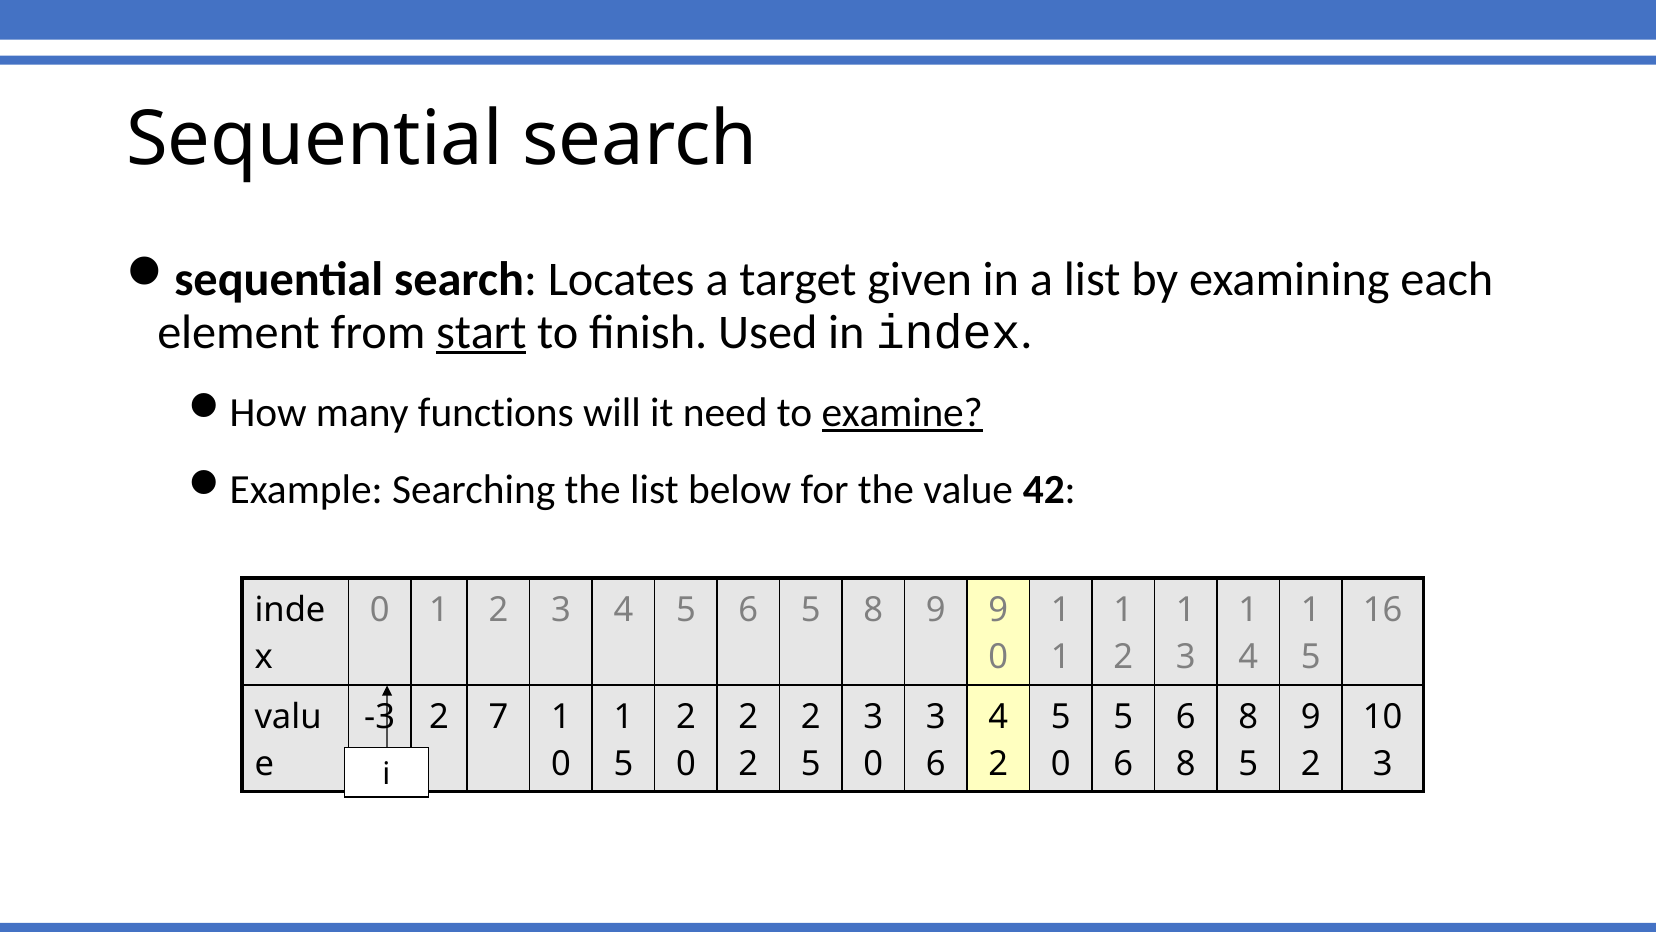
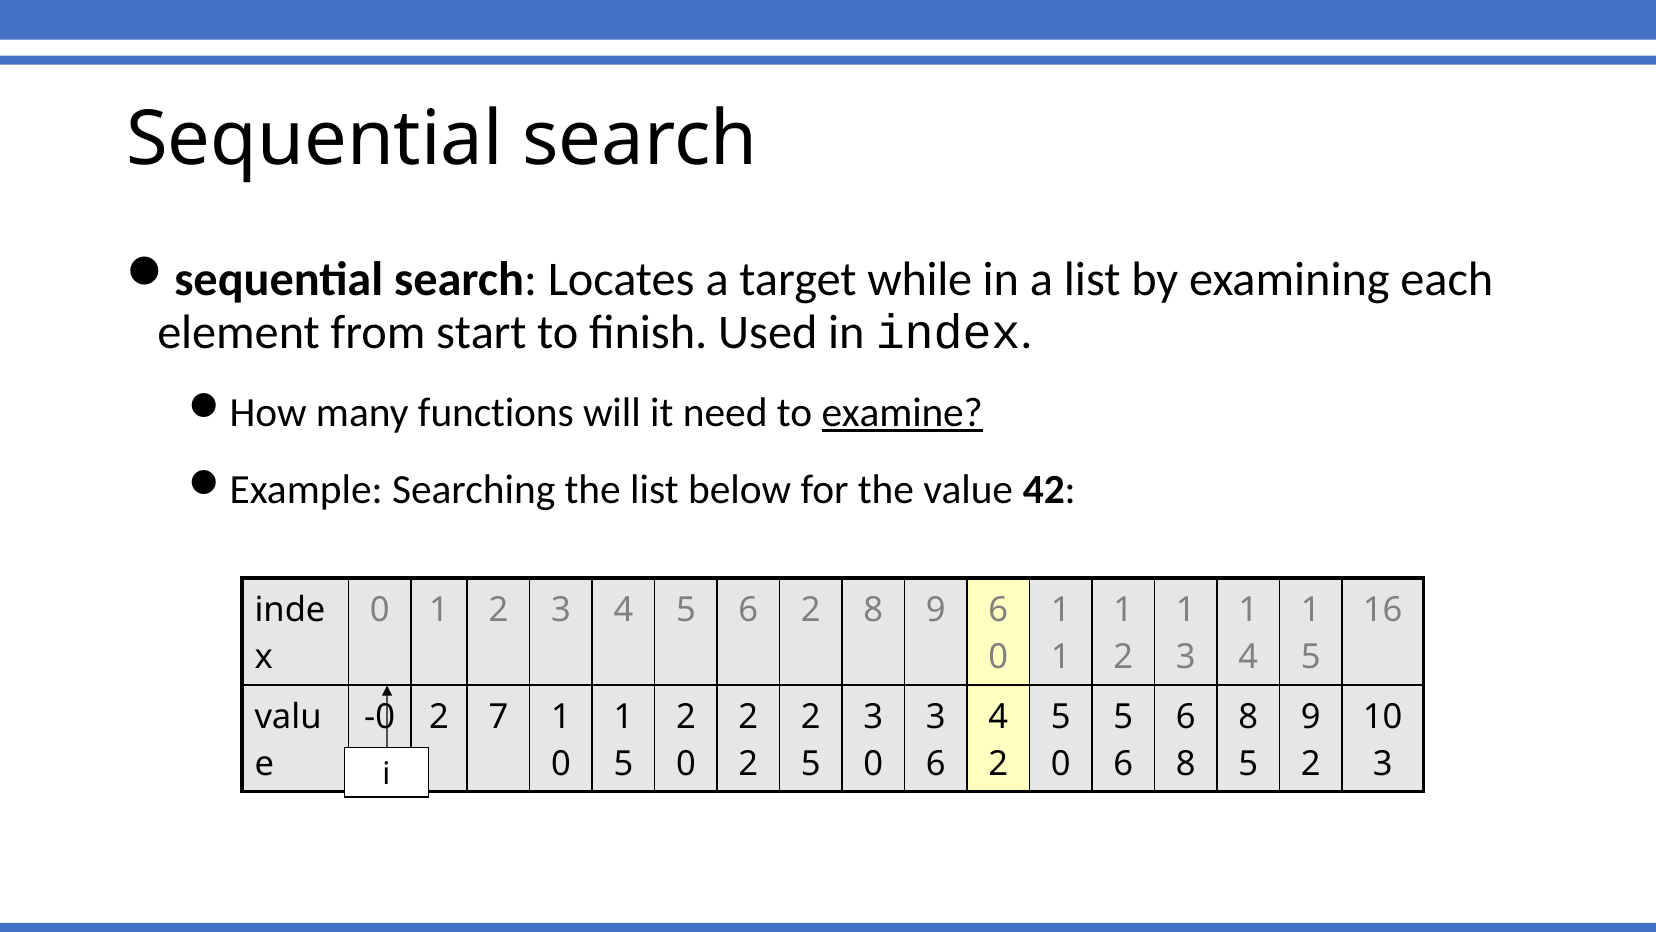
given: given -> while
start underline: present -> none
6 5: 5 -> 2
9 9: 9 -> 6
-3: -3 -> -0
